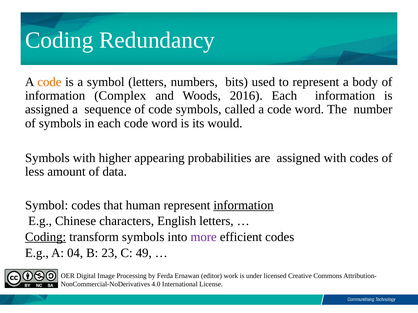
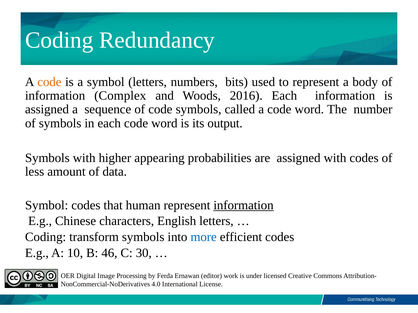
would: would -> output
Coding at (46, 237) underline: present -> none
more colour: purple -> blue
04: 04 -> 10
23: 23 -> 46
49: 49 -> 30
